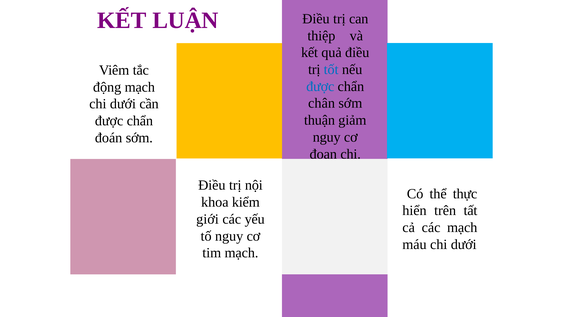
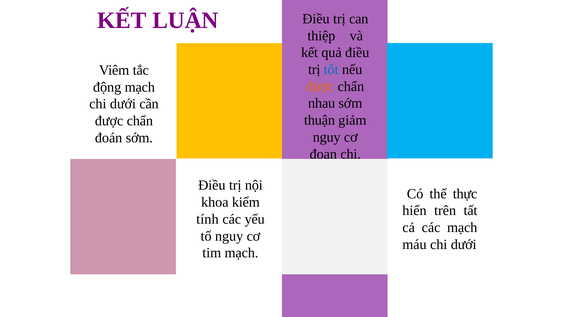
được at (320, 86) colour: blue -> orange
chân: chân -> nhau
giới: giới -> tính
